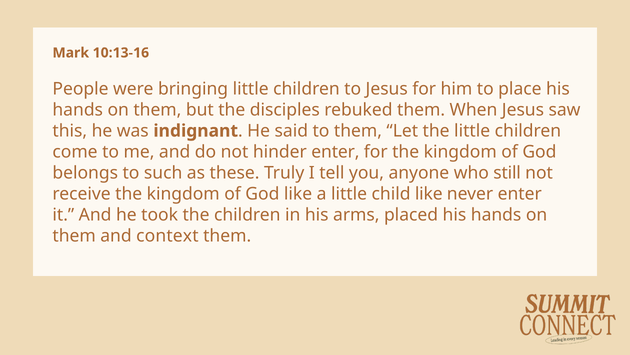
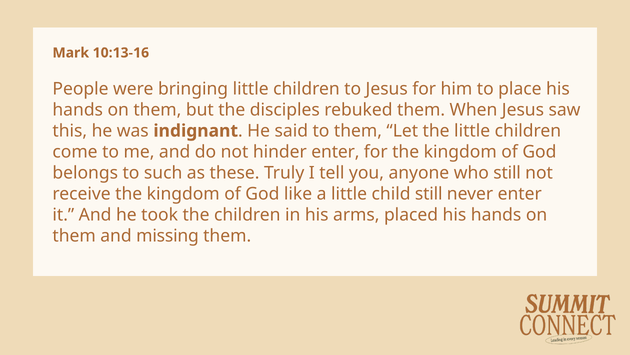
child like: like -> still
context: context -> missing
